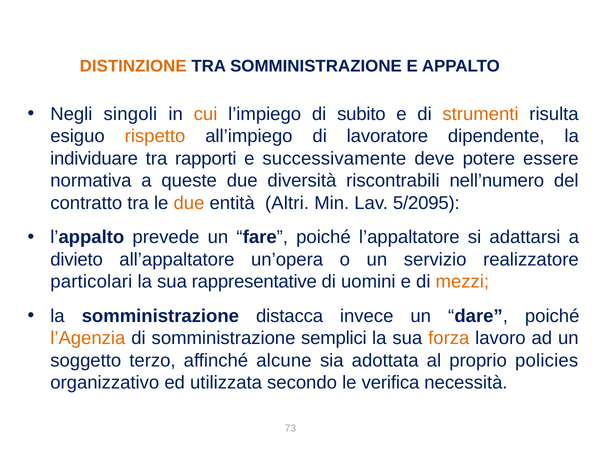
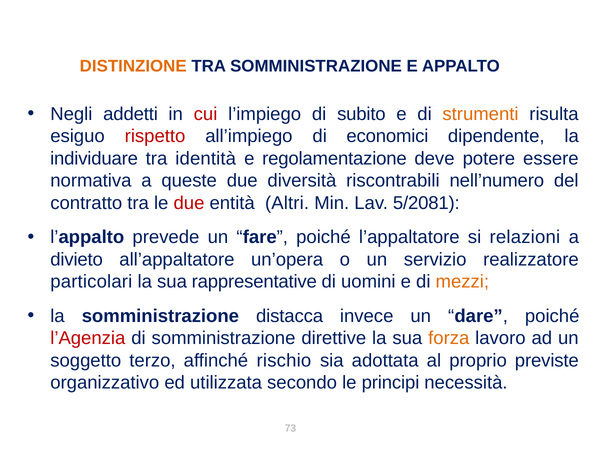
singoli: singoli -> addetti
cui colour: orange -> red
rispetto colour: orange -> red
lavoratore: lavoratore -> economici
rapporti: rapporti -> identità
successivamente: successivamente -> regolamentazione
due at (189, 203) colour: orange -> red
5/2095: 5/2095 -> 5/2081
adattarsi: adattarsi -> relazioni
l’Agenzia colour: orange -> red
semplici: semplici -> direttive
alcune: alcune -> rischio
policies: policies -> previste
verifica: verifica -> principi
